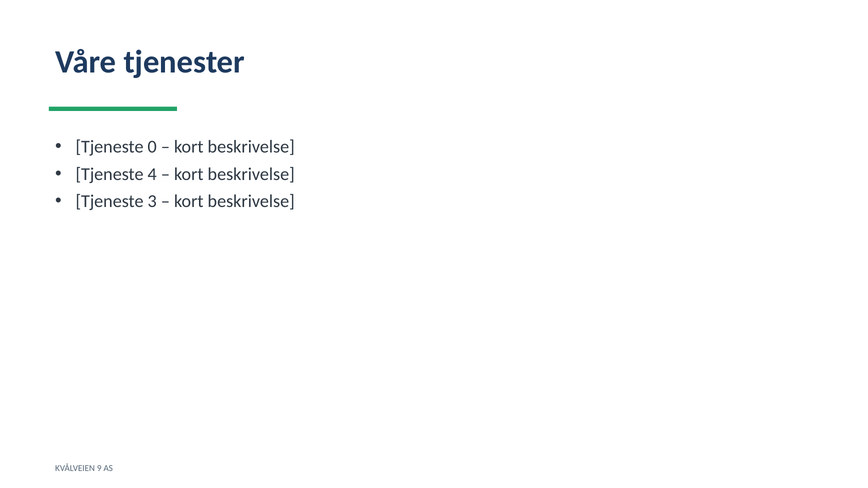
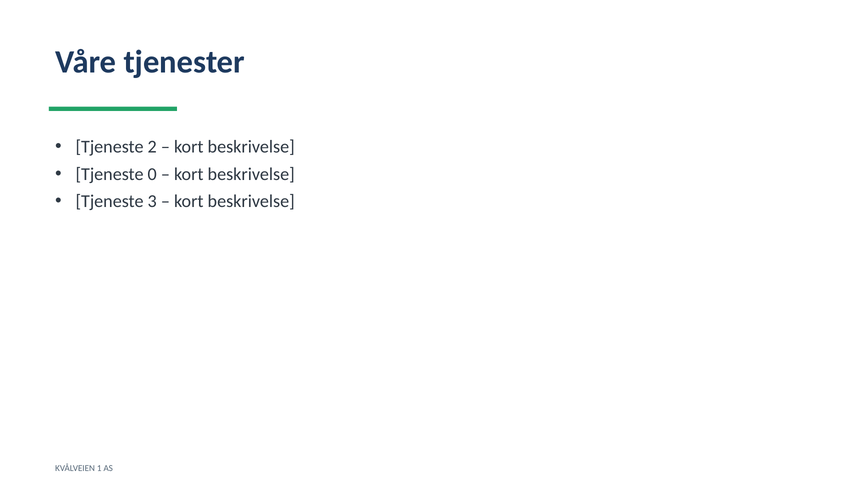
0: 0 -> 2
4: 4 -> 0
9: 9 -> 1
